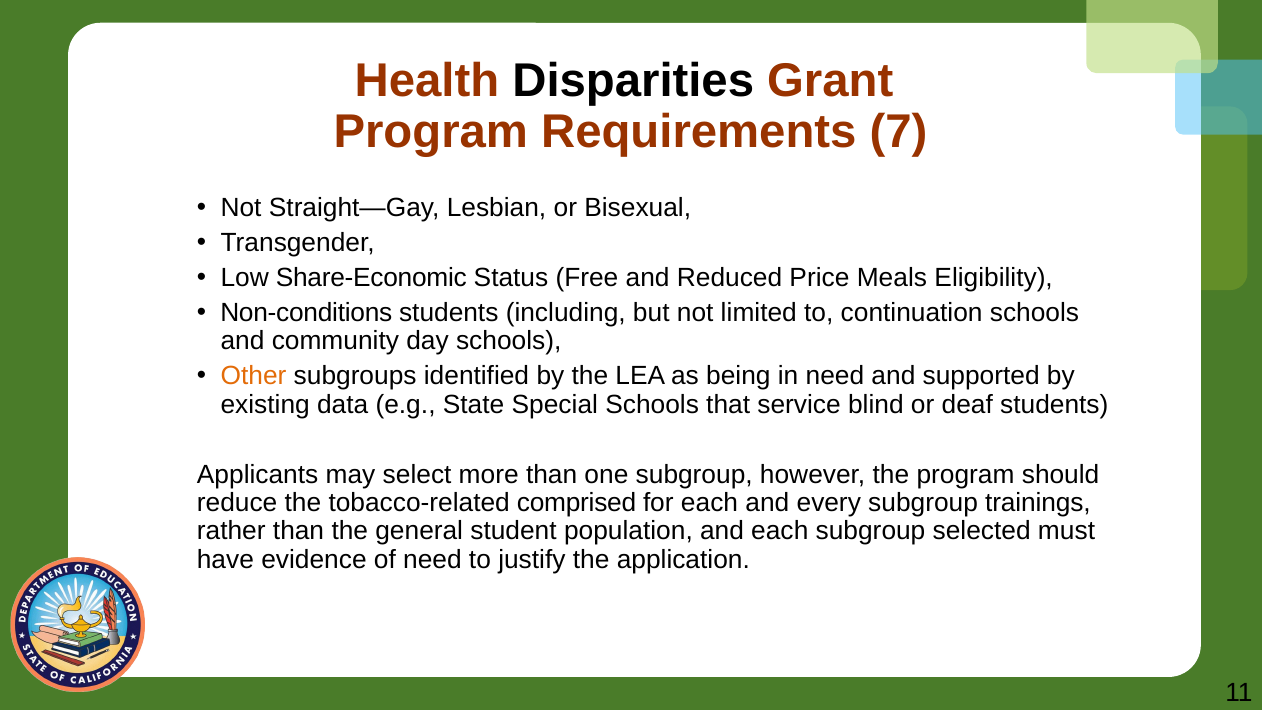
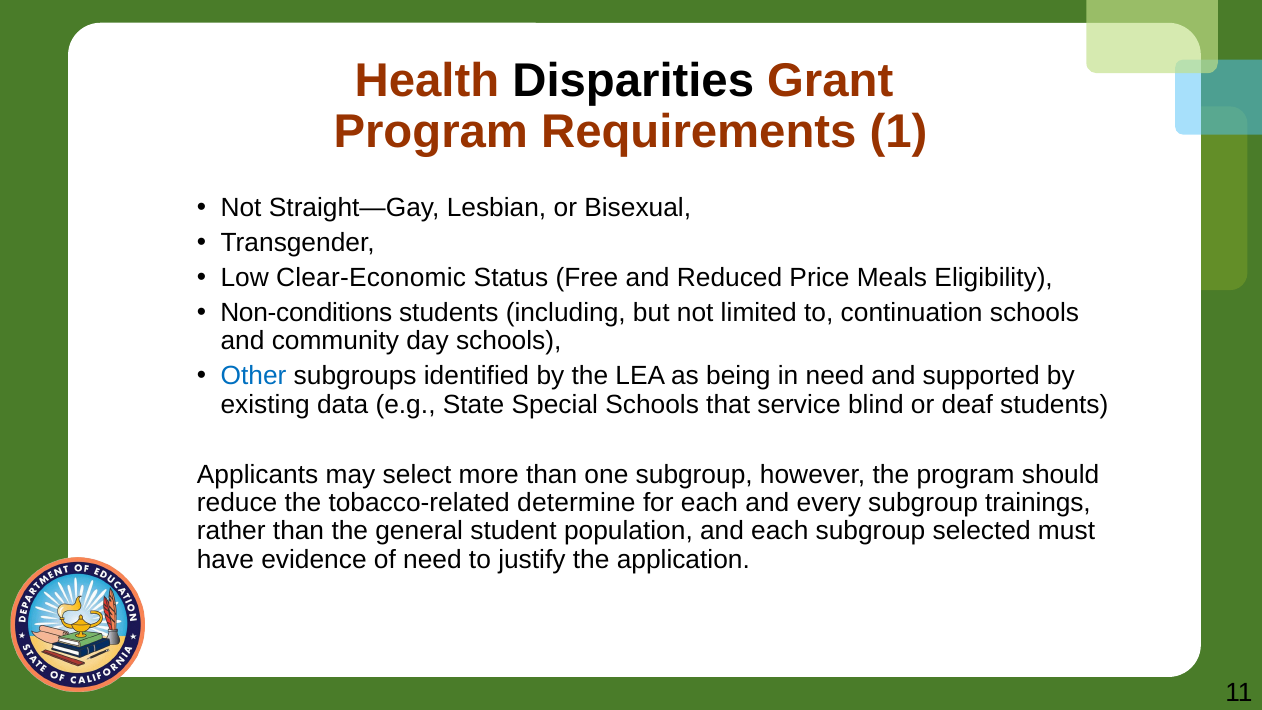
7: 7 -> 1
Share-Economic: Share-Economic -> Clear-Economic
Other colour: orange -> blue
comprised: comprised -> determine
